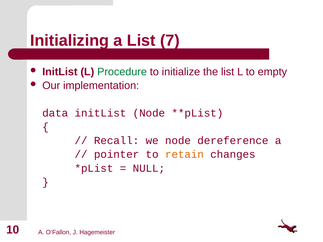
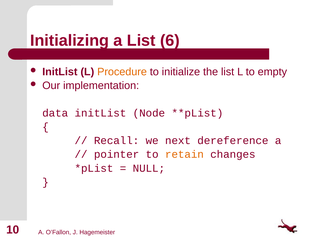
7: 7 -> 6
Procedure colour: green -> orange
we node: node -> next
